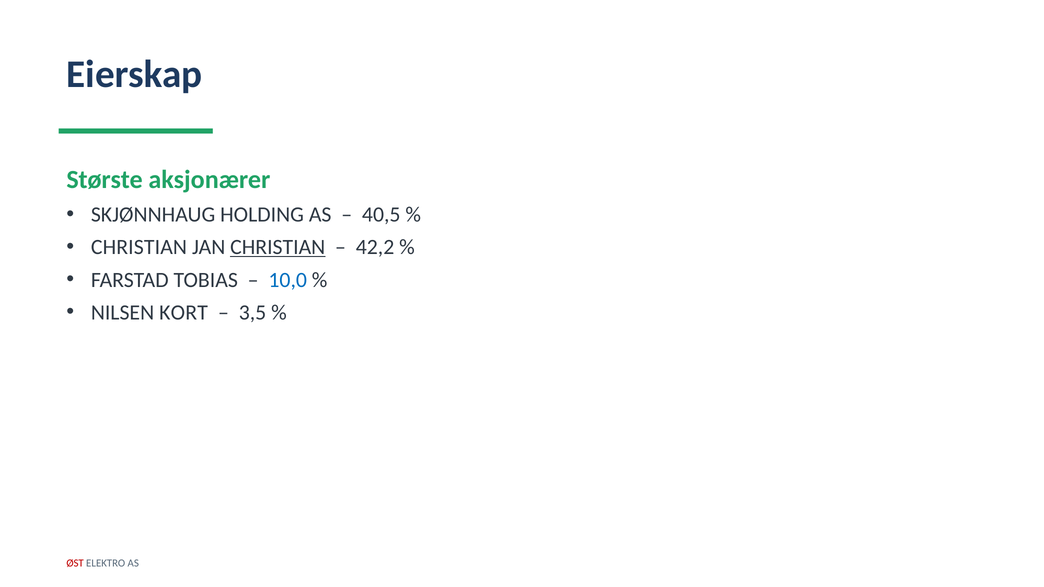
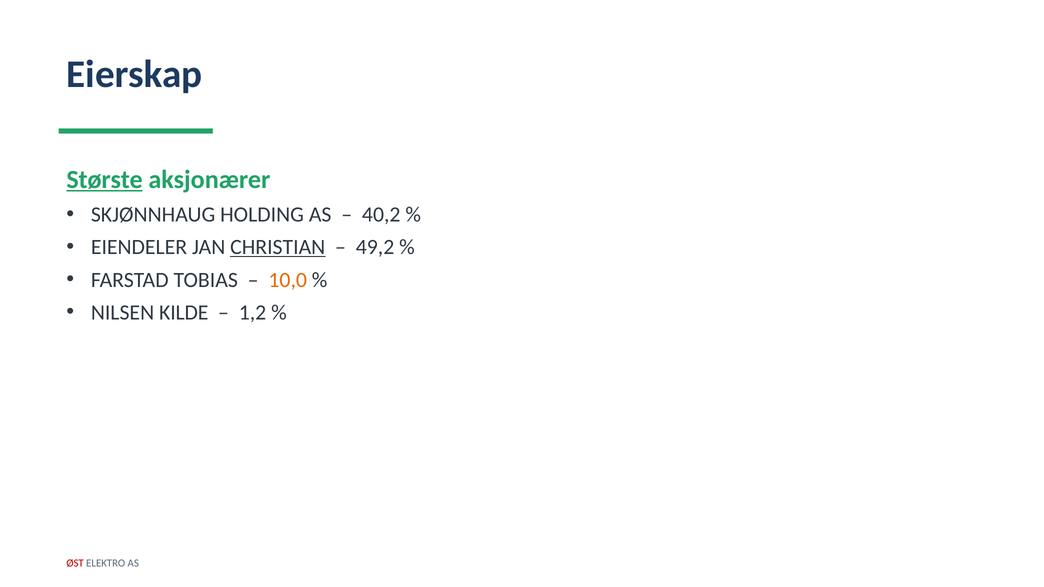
Største underline: none -> present
40,5: 40,5 -> 40,2
CHRISTIAN at (139, 247): CHRISTIAN -> EIENDELER
42,2: 42,2 -> 49,2
10,0 colour: blue -> orange
KORT: KORT -> KILDE
3,5: 3,5 -> 1,2
